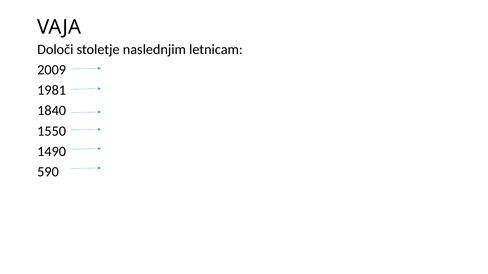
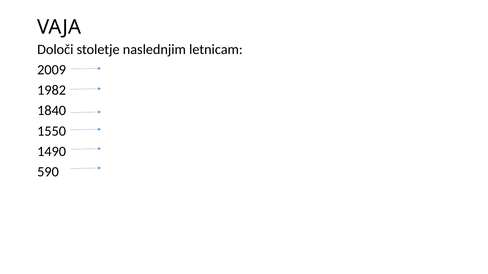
1981: 1981 -> 1982
